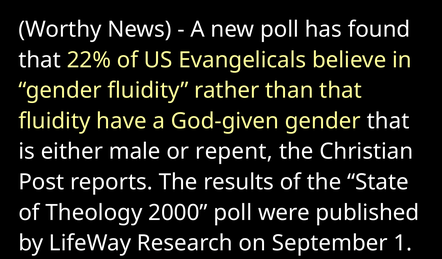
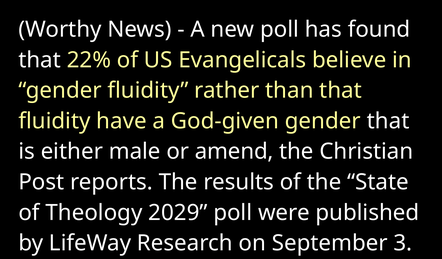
repent: repent -> amend
2000: 2000 -> 2029
1: 1 -> 3
